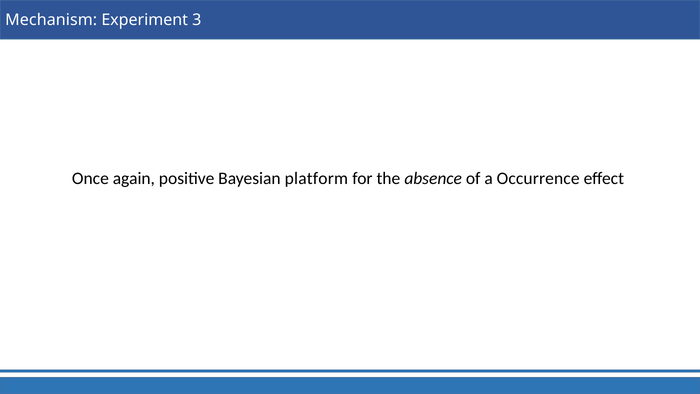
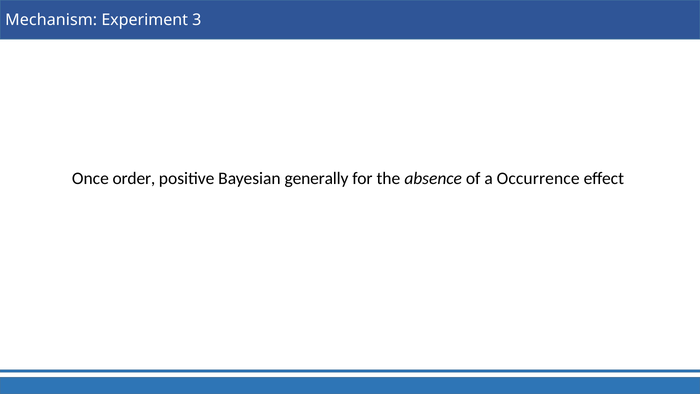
again: again -> order
platform: platform -> generally
